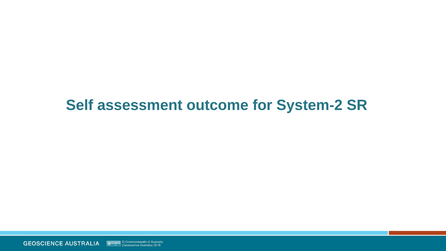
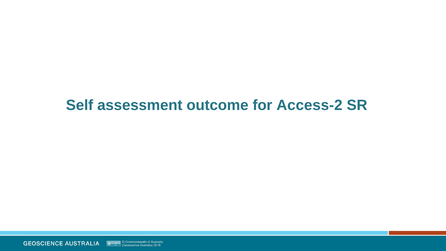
System-2: System-2 -> Access-2
